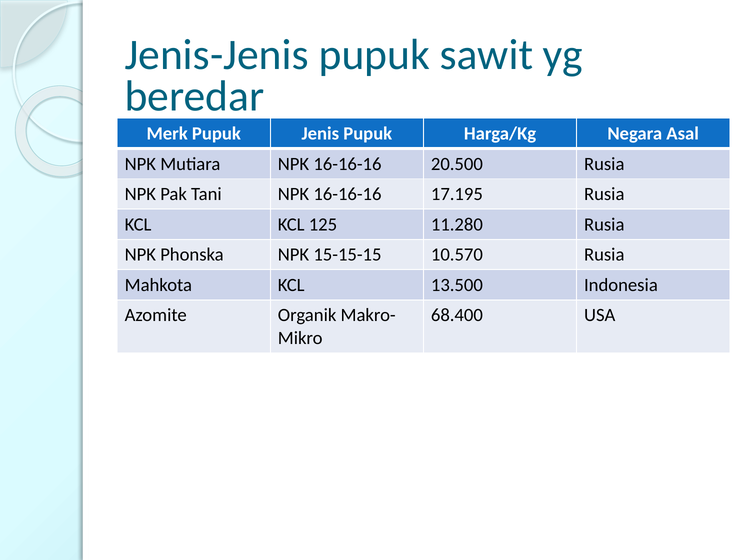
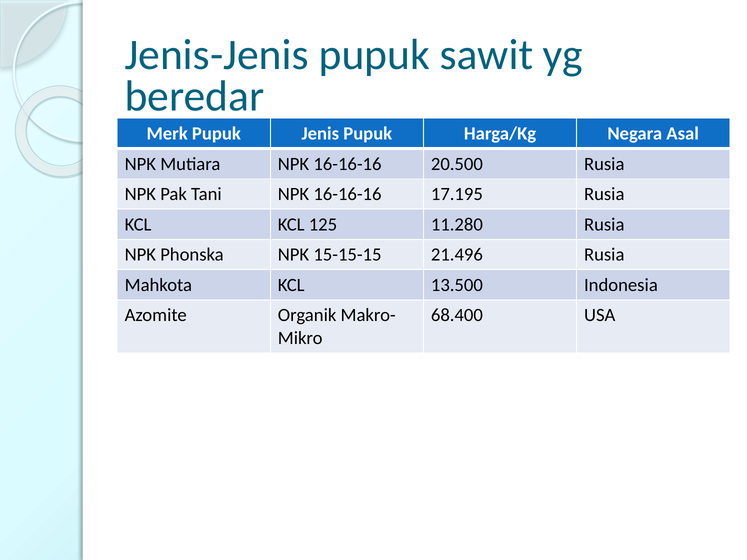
10.570: 10.570 -> 21.496
